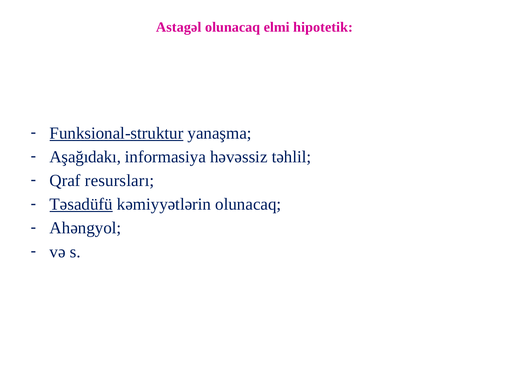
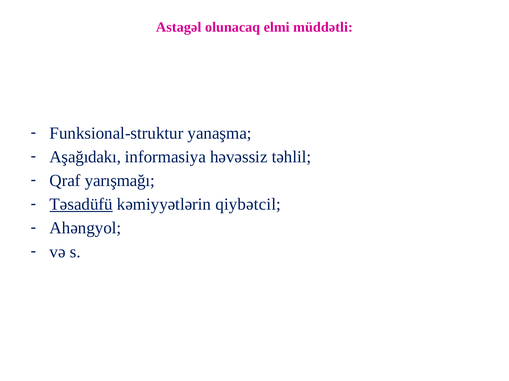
hipotetik: hipotetik -> müddətli
Funksional-struktur underline: present -> none
resursları: resursları -> yarışmağı
kəmiyyətlərin olunacaq: olunacaq -> qiybətcil
